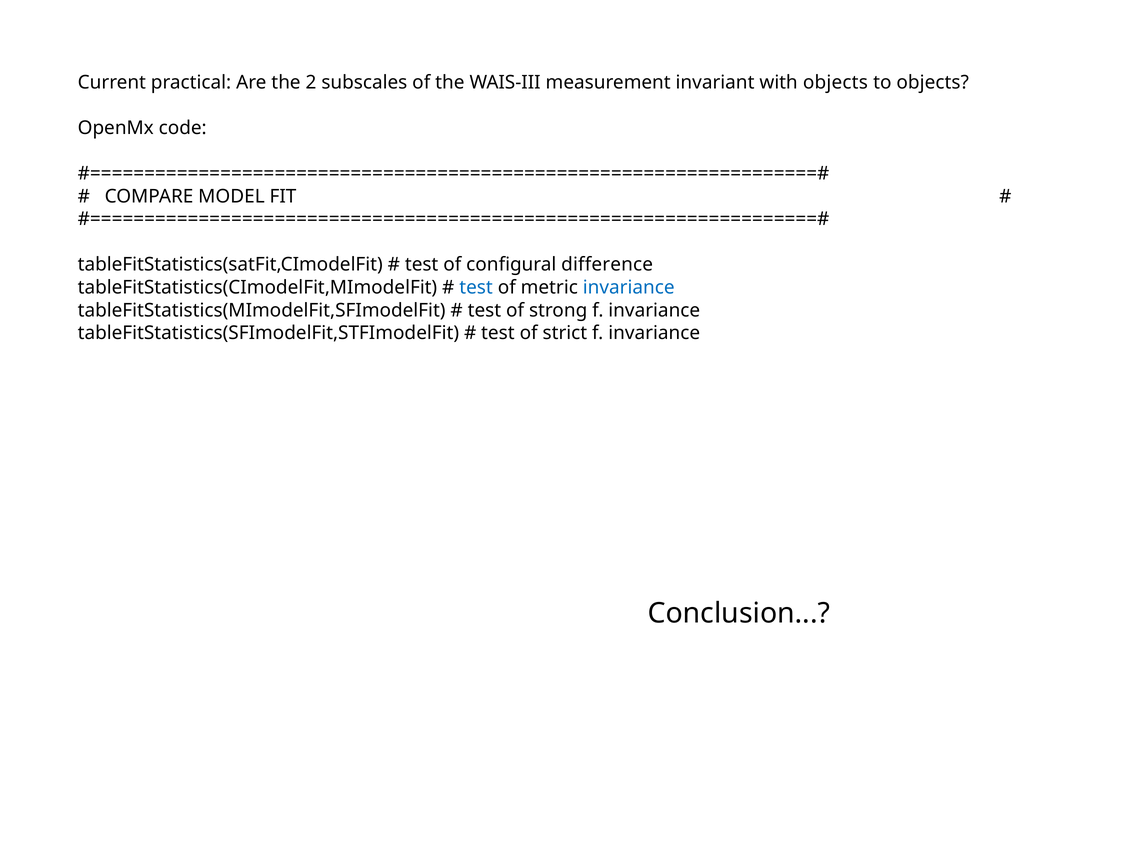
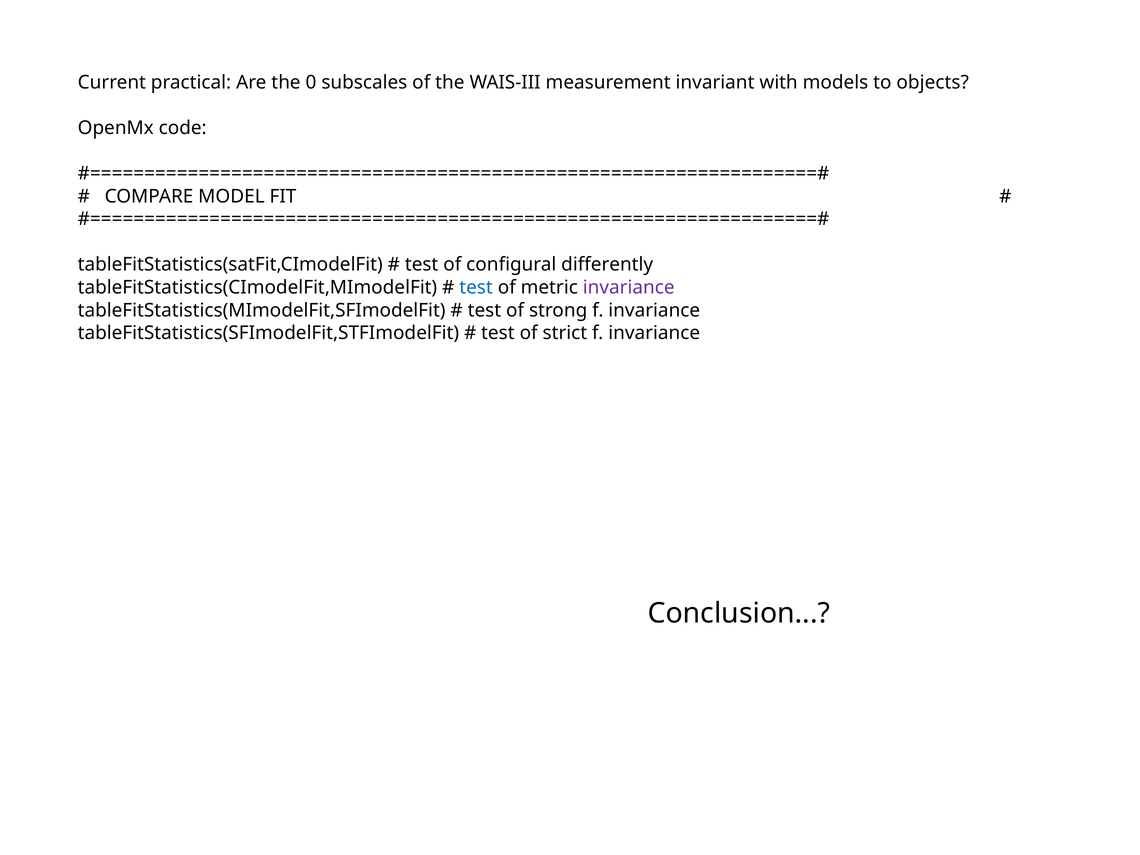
2: 2 -> 0
with objects: objects -> models
difference: difference -> differently
invariance at (629, 288) colour: blue -> purple
